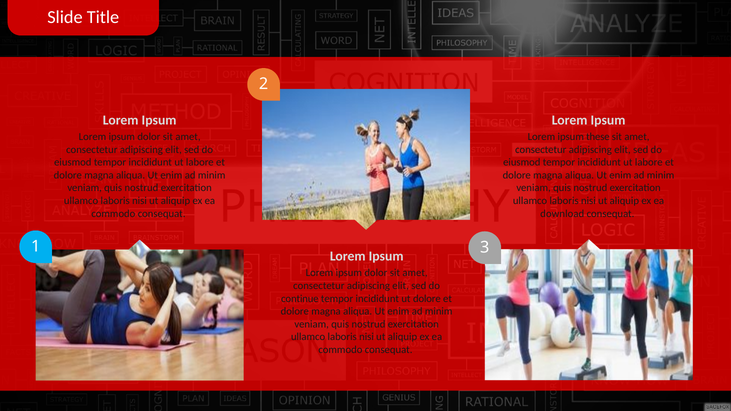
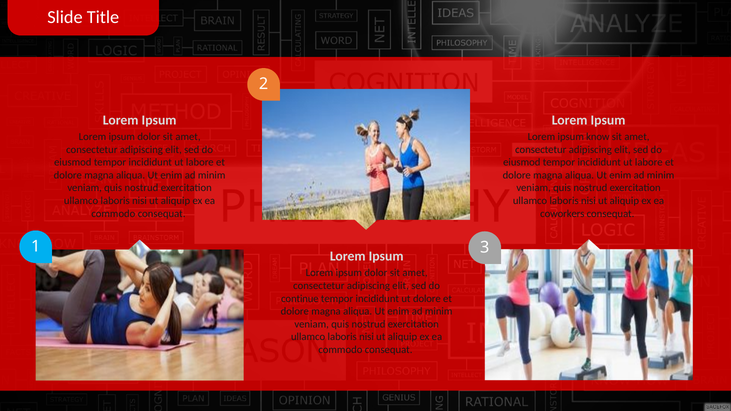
these: these -> know
download: download -> coworkers
